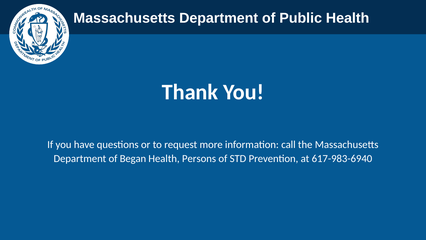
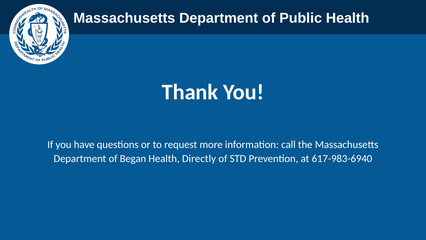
Persons: Persons -> Directly
